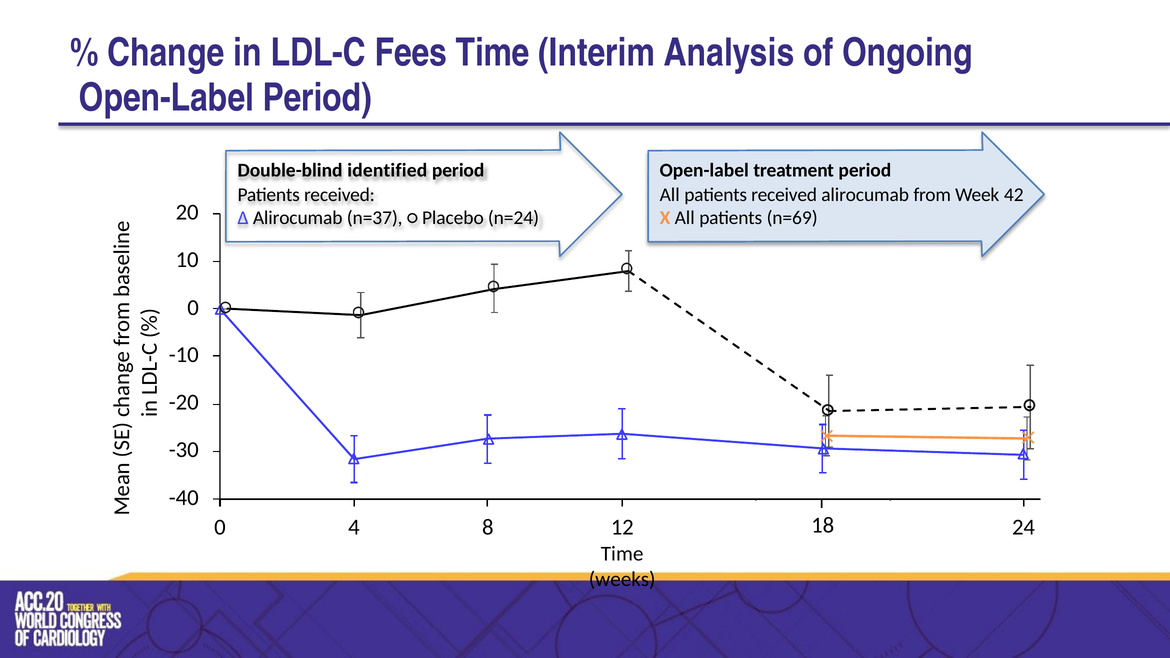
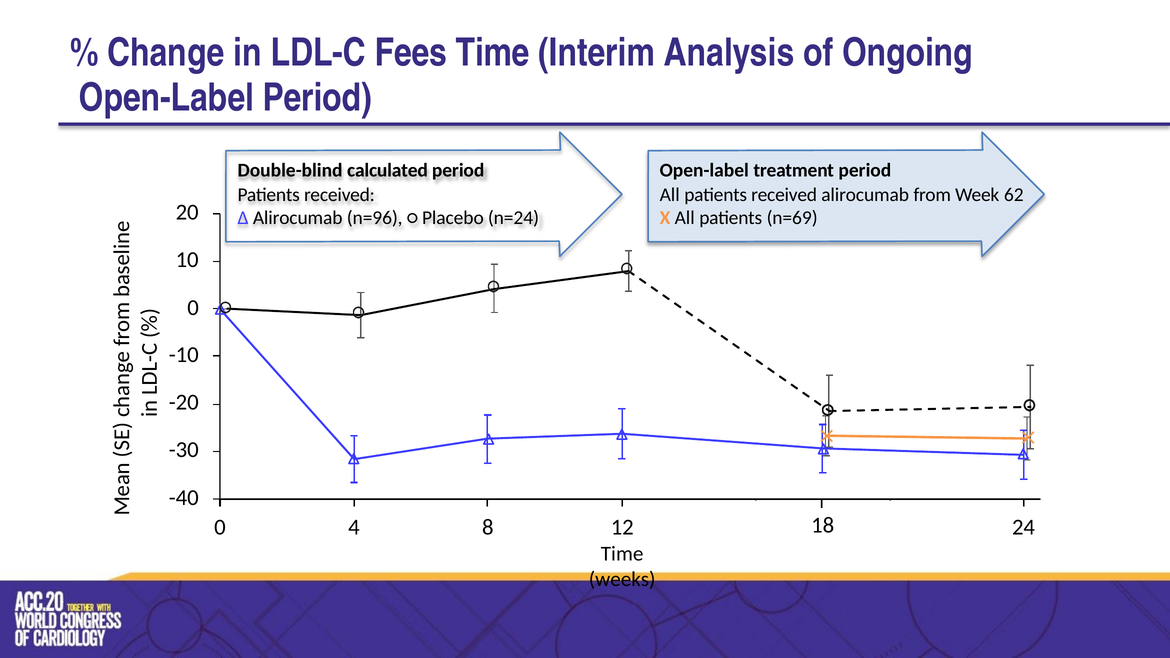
identified: identified -> calculated
42: 42 -> 62
n=37: n=37 -> n=96
